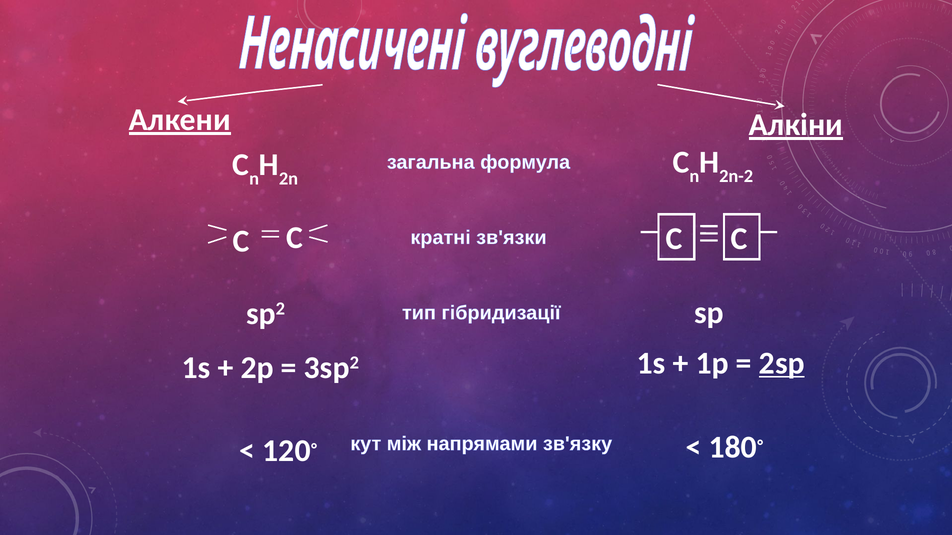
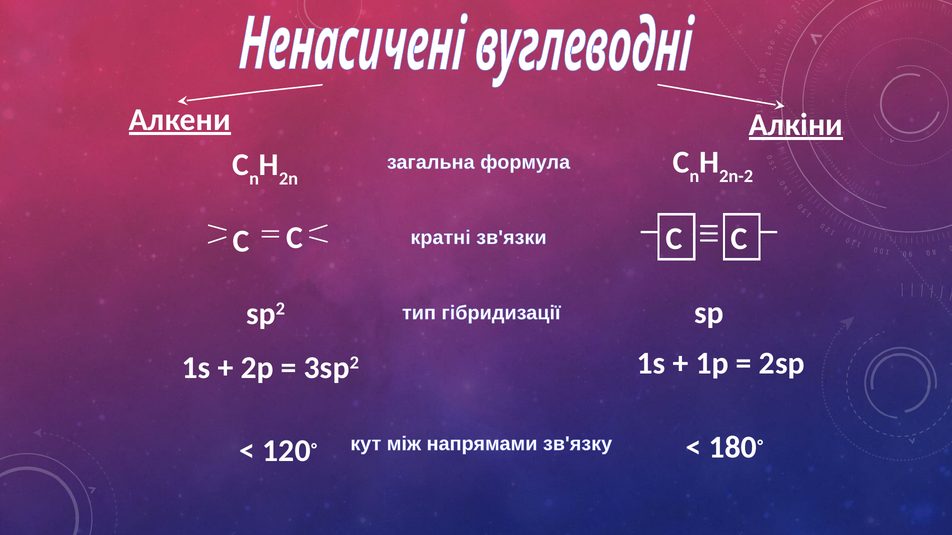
2sp underline: present -> none
